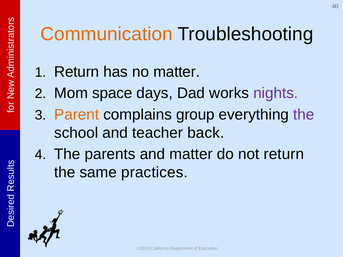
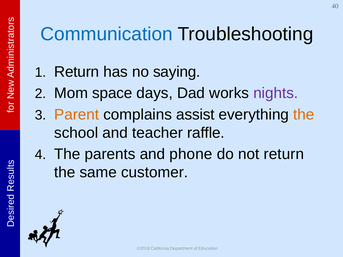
Communication colour: orange -> blue
no matter: matter -> saying
group: group -> assist
the at (304, 115) colour: purple -> orange
back: back -> raffle
and matter: matter -> phone
practices: practices -> customer
